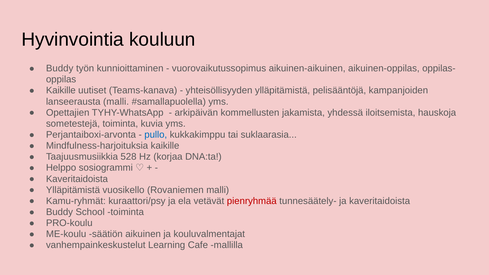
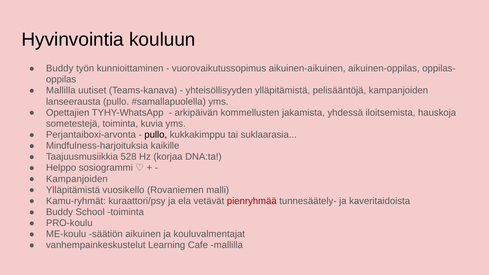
Kaikille at (61, 91): Kaikille -> Mallilla
lanseerausta malli: malli -> pullo
pullo at (156, 135) colour: blue -> black
Kaveritaidoista at (77, 179): Kaveritaidoista -> Kampanjoiden
